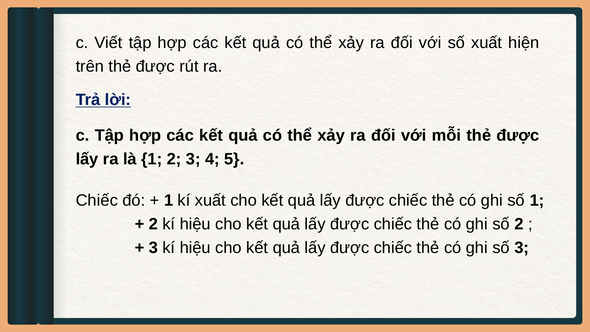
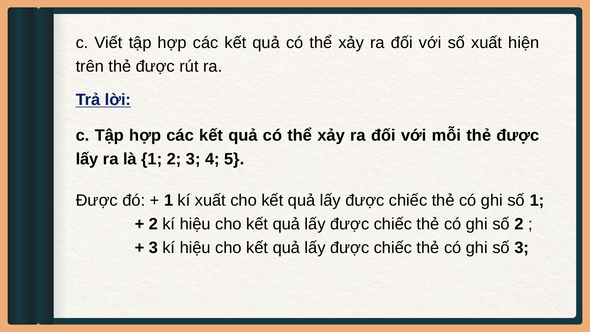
Chiếc at (97, 200): Chiếc -> Được
